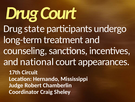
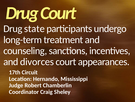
national: national -> divorces
